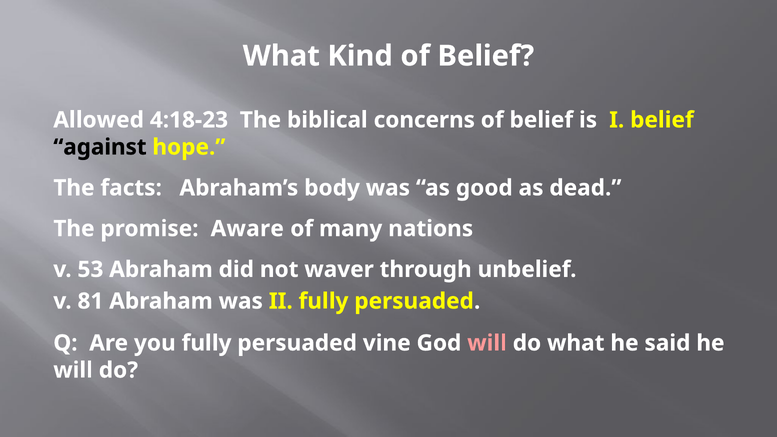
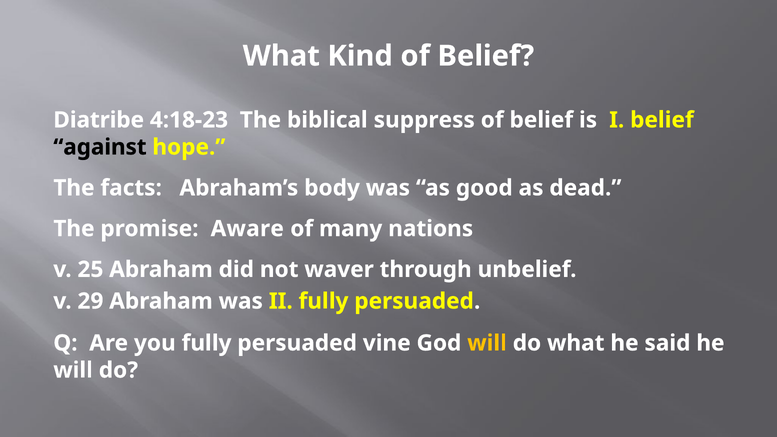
Allowed: Allowed -> Diatribe
concerns: concerns -> suppress
53: 53 -> 25
81: 81 -> 29
will at (487, 343) colour: pink -> yellow
